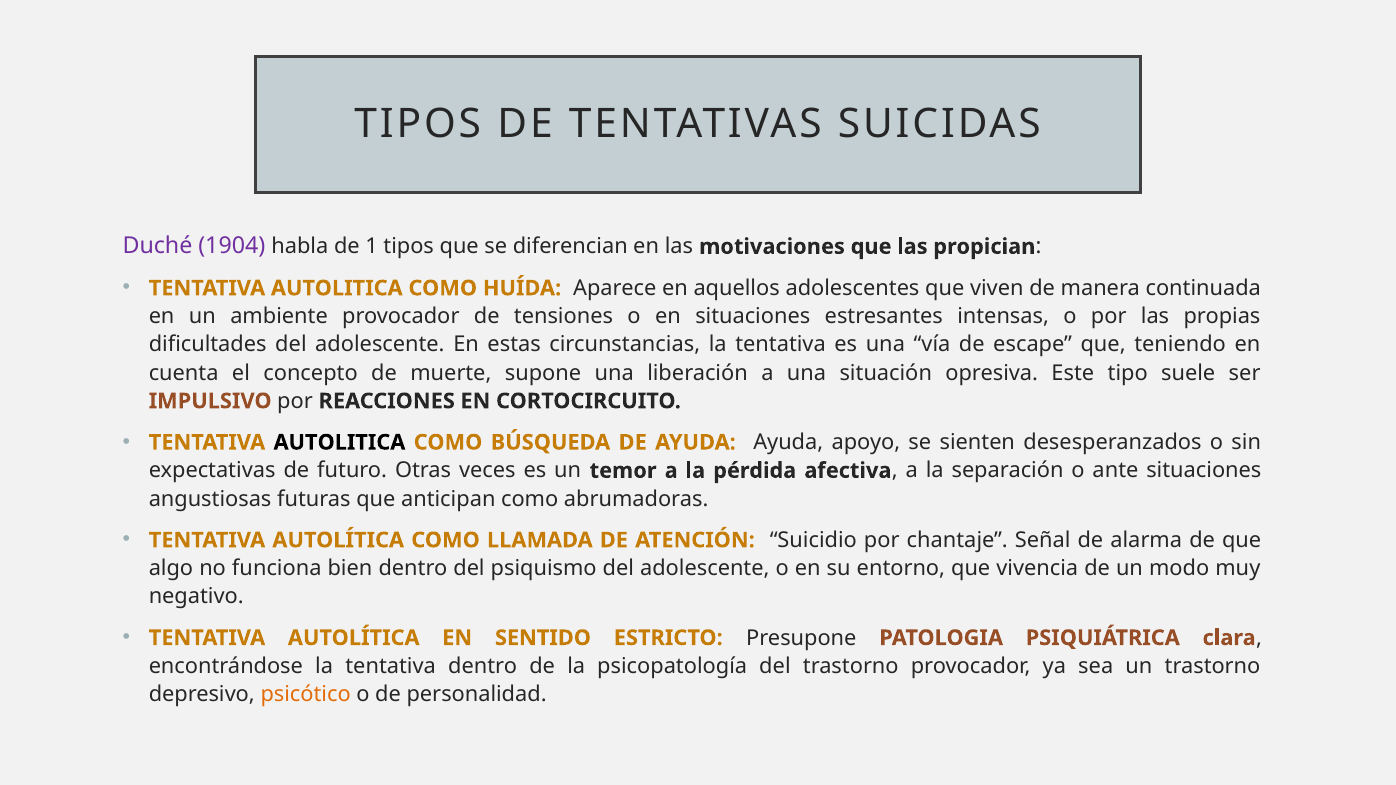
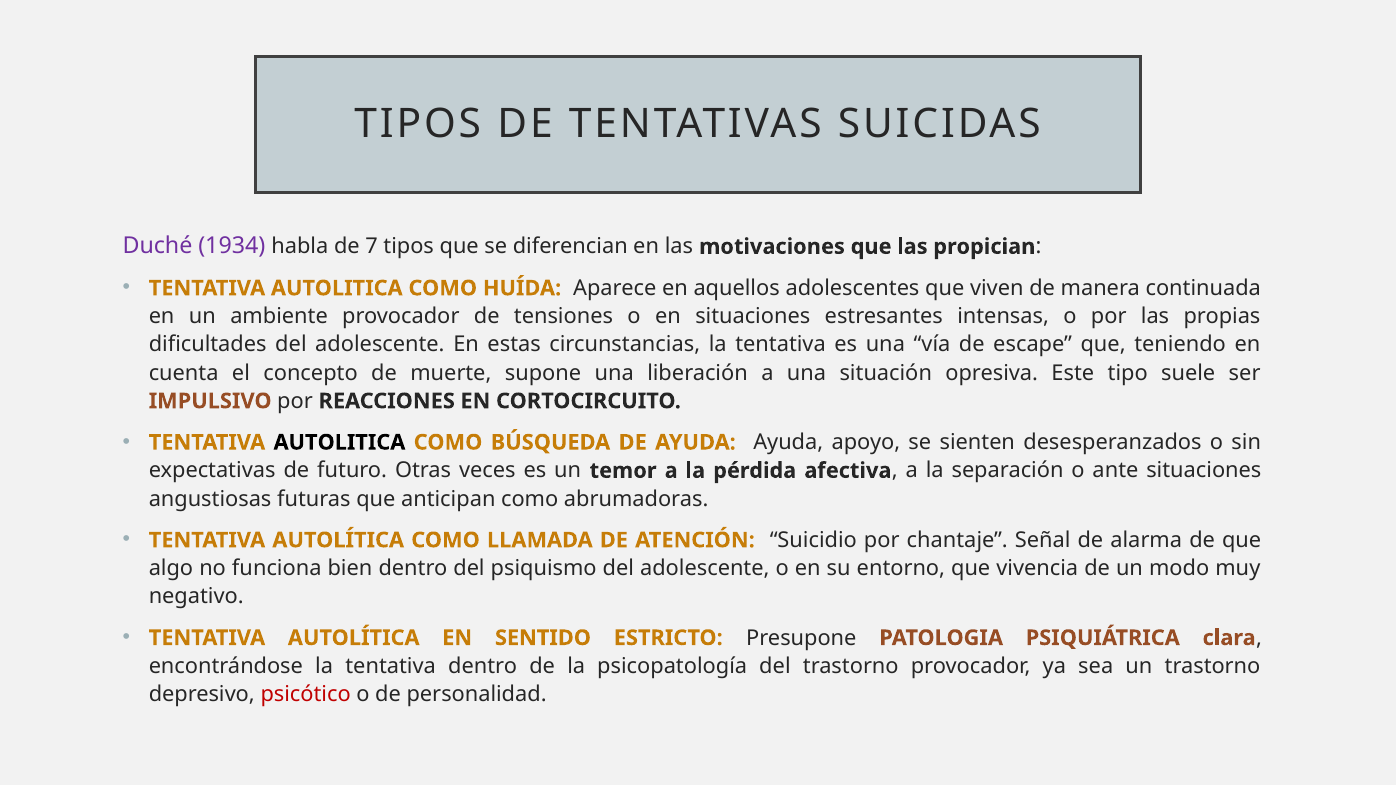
1904: 1904 -> 1934
1: 1 -> 7
psicótico colour: orange -> red
